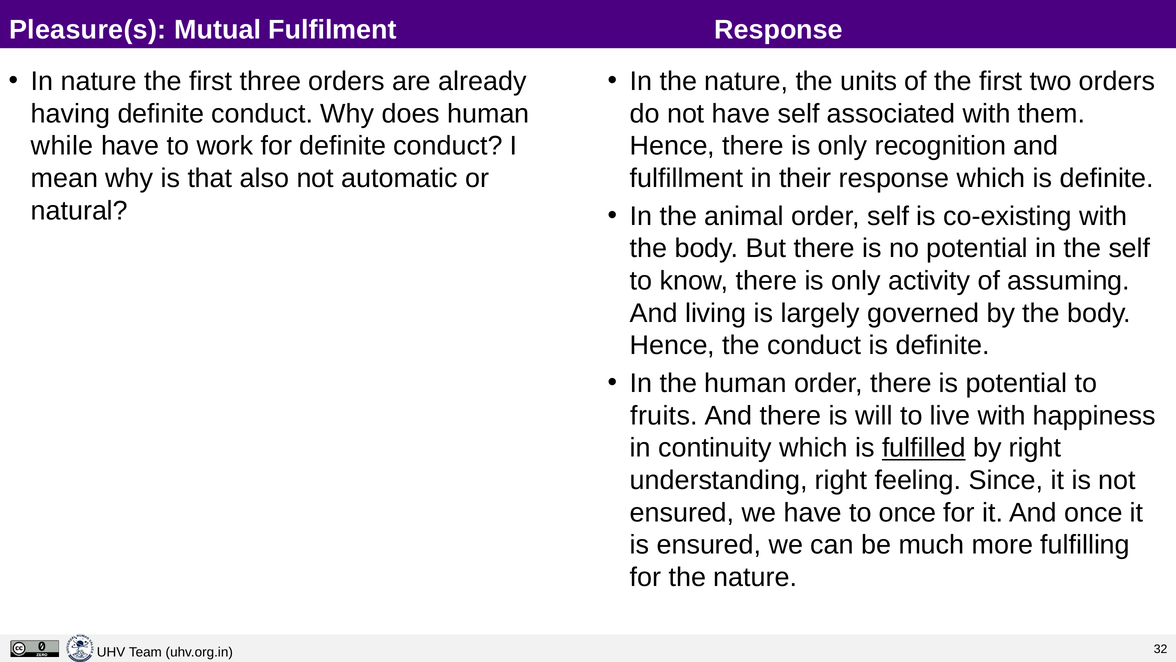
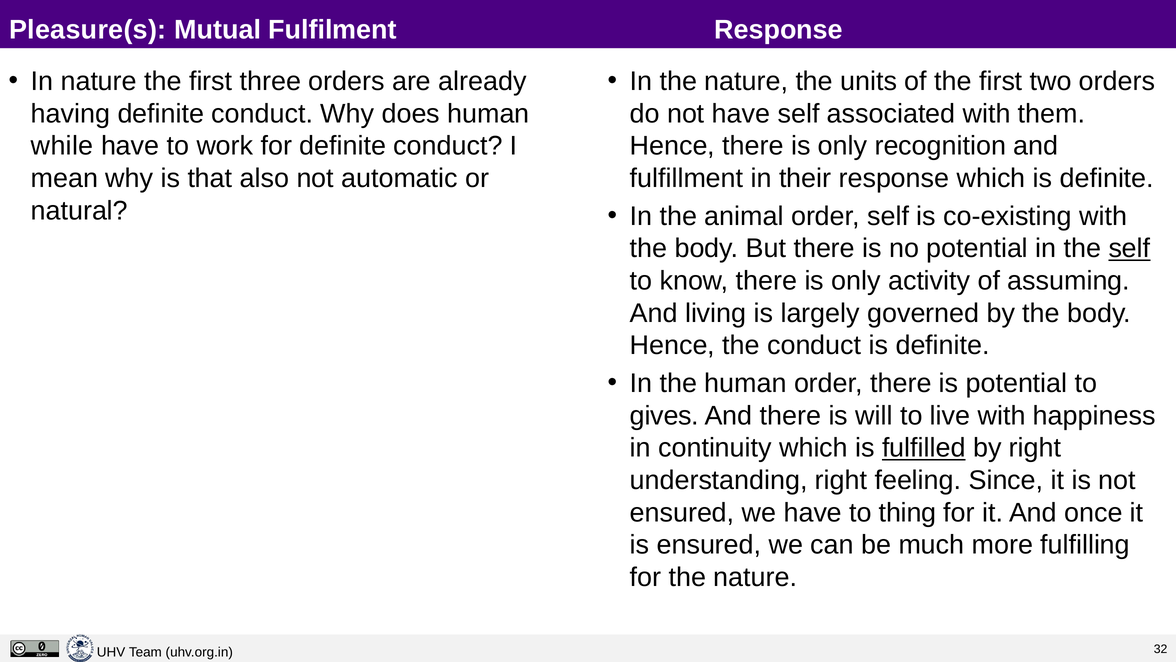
self at (1129, 248) underline: none -> present
fruits: fruits -> gives
to once: once -> thing
